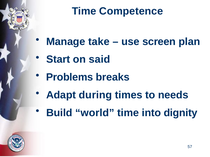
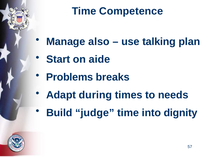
take: take -> also
screen: screen -> talking
said: said -> aide
world: world -> judge
